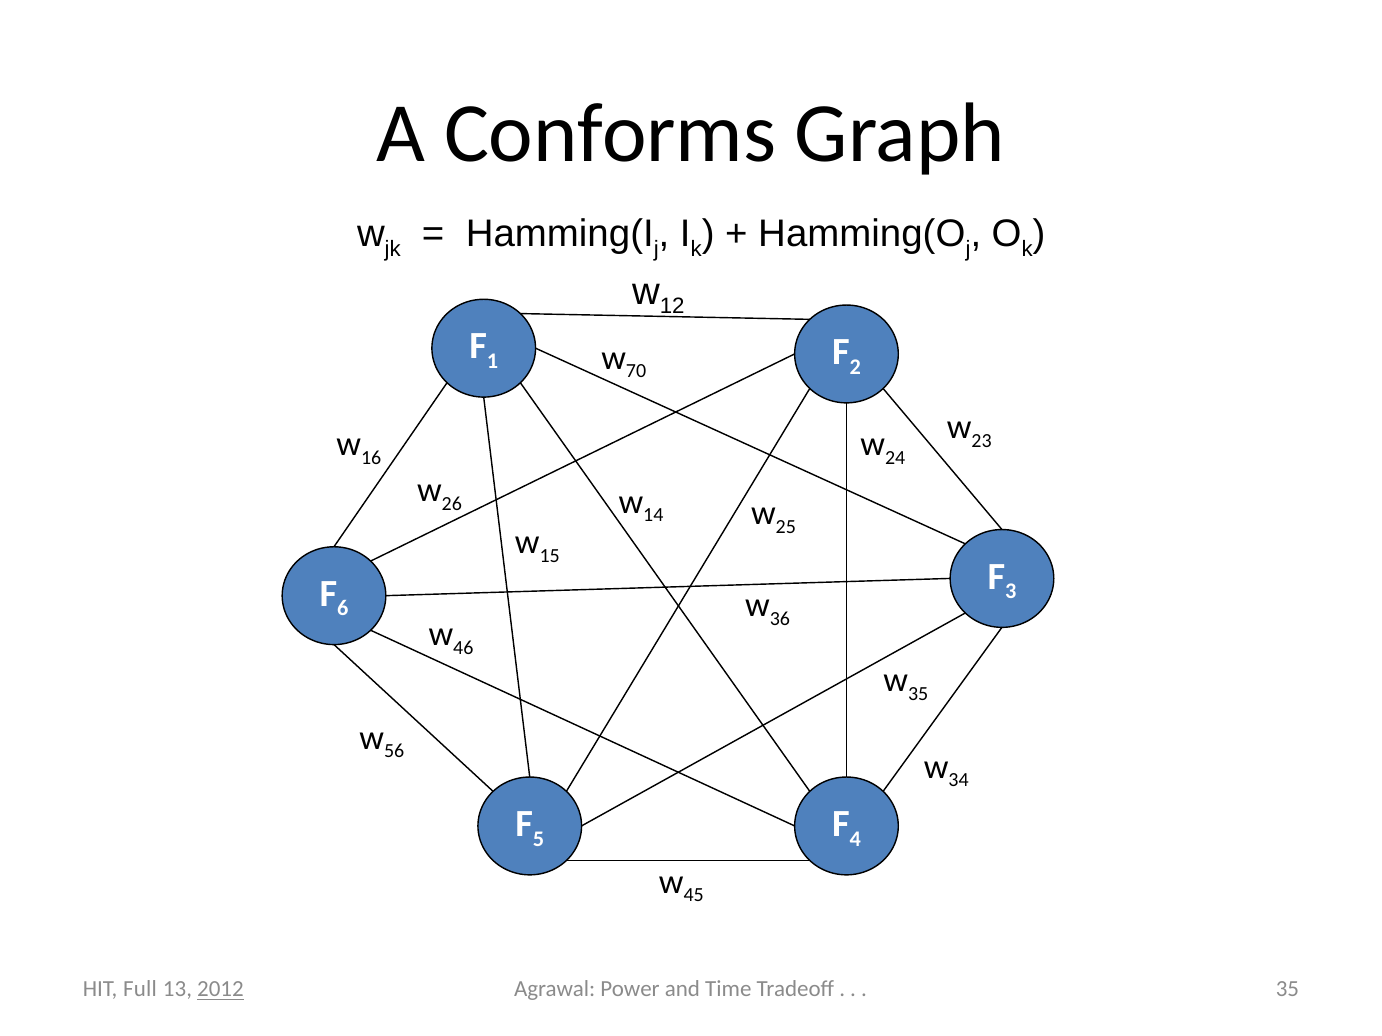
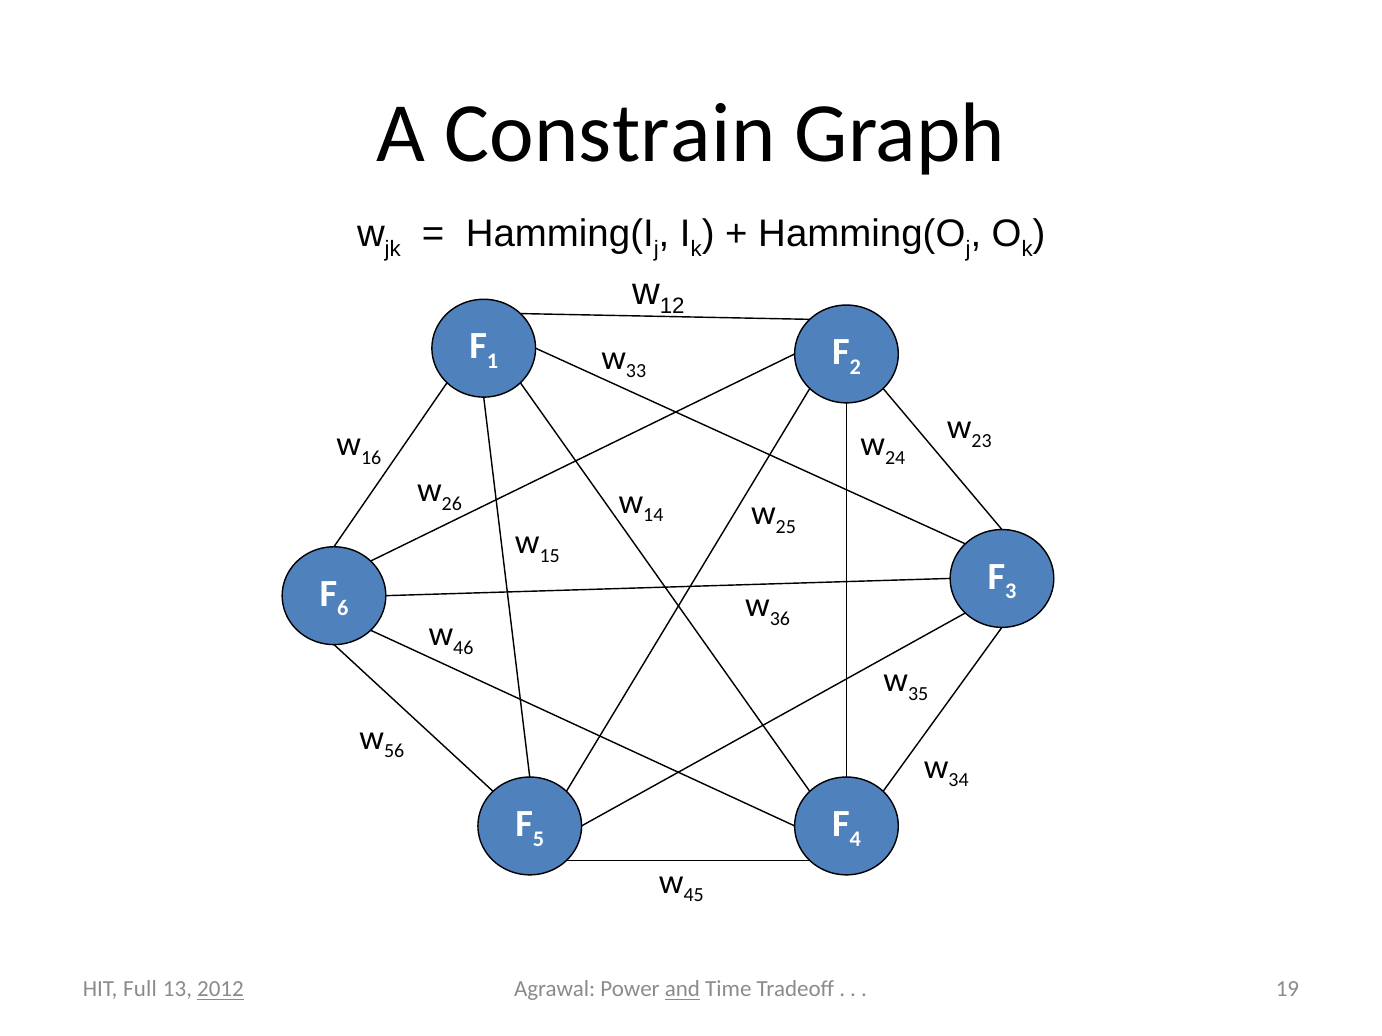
Conforms: Conforms -> Constrain
70: 70 -> 33
and underline: none -> present
35 at (1287, 990): 35 -> 19
